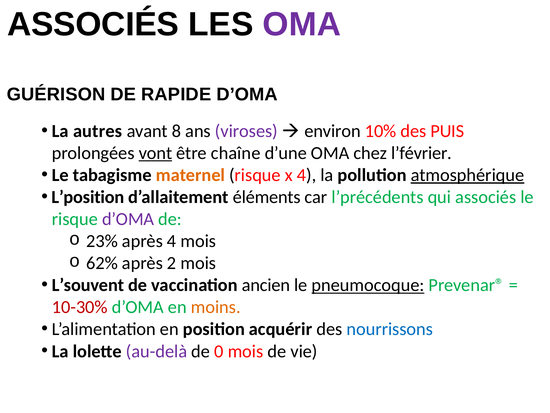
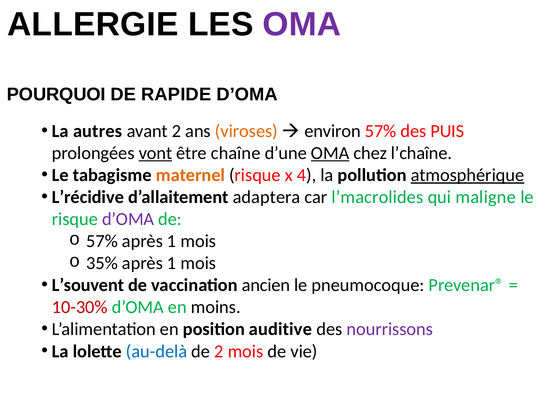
ASSOCIÉS at (93, 24): ASSOCIÉS -> ALLERGIE
GUÉRISON: GUÉRISON -> POURQUOI
avant 8: 8 -> 2
viroses colour: purple -> orange
environ 10%: 10% -> 57%
OMA at (330, 153) underline: none -> present
l’février: l’février -> l’chaîne
L’position: L’position -> L’récidive
éléments: éléments -> adaptera
l’précédents: l’précédents -> l’macrolides
qui associés: associés -> maligne
23% at (102, 241): 23% -> 57%
4 at (172, 241): 4 -> 1
62%: 62% -> 35%
2 at (172, 263): 2 -> 1
pneumocoque underline: present -> none
moins colour: orange -> black
acquérir: acquérir -> auditive
nourrissons colour: blue -> purple
au-delà colour: purple -> blue
de 0: 0 -> 2
